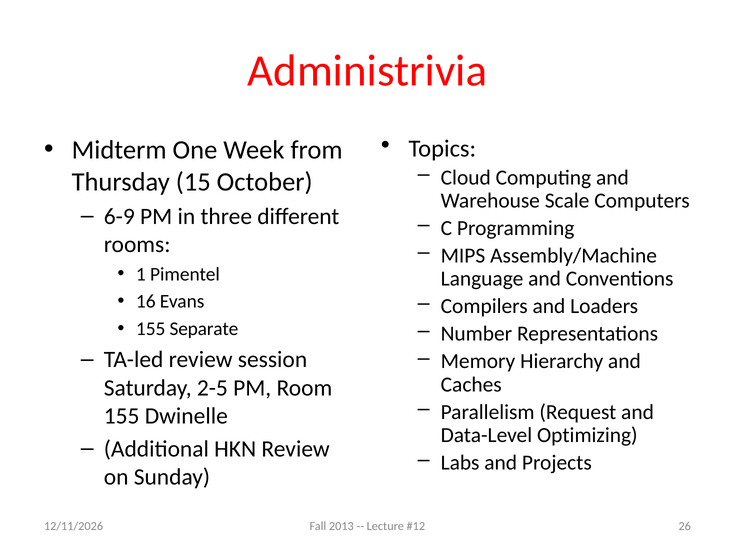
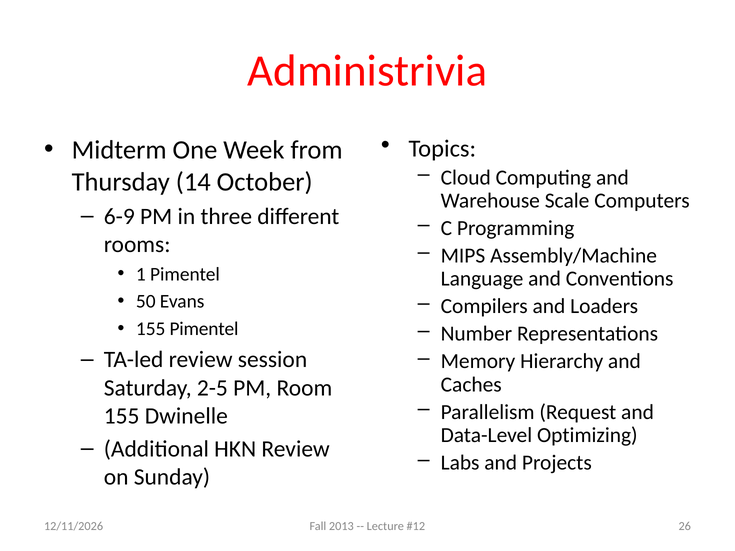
15: 15 -> 14
16: 16 -> 50
155 Separate: Separate -> Pimentel
